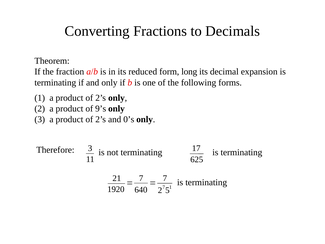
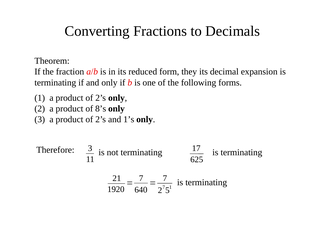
long: long -> they
9’s: 9’s -> 8’s
0’s: 0’s -> 1’s
